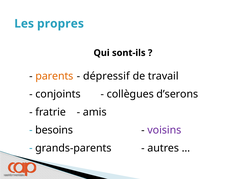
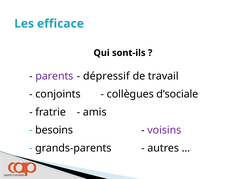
propres: propres -> efficace
parents colour: orange -> purple
d’serons: d’serons -> d’sociale
